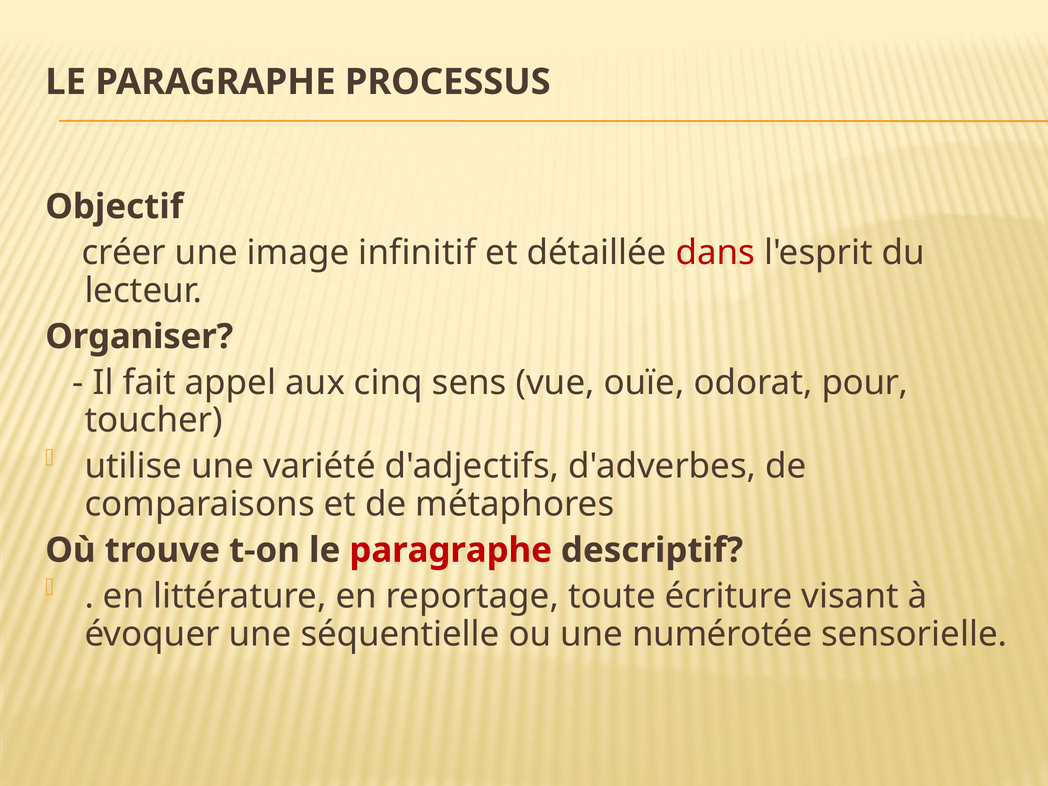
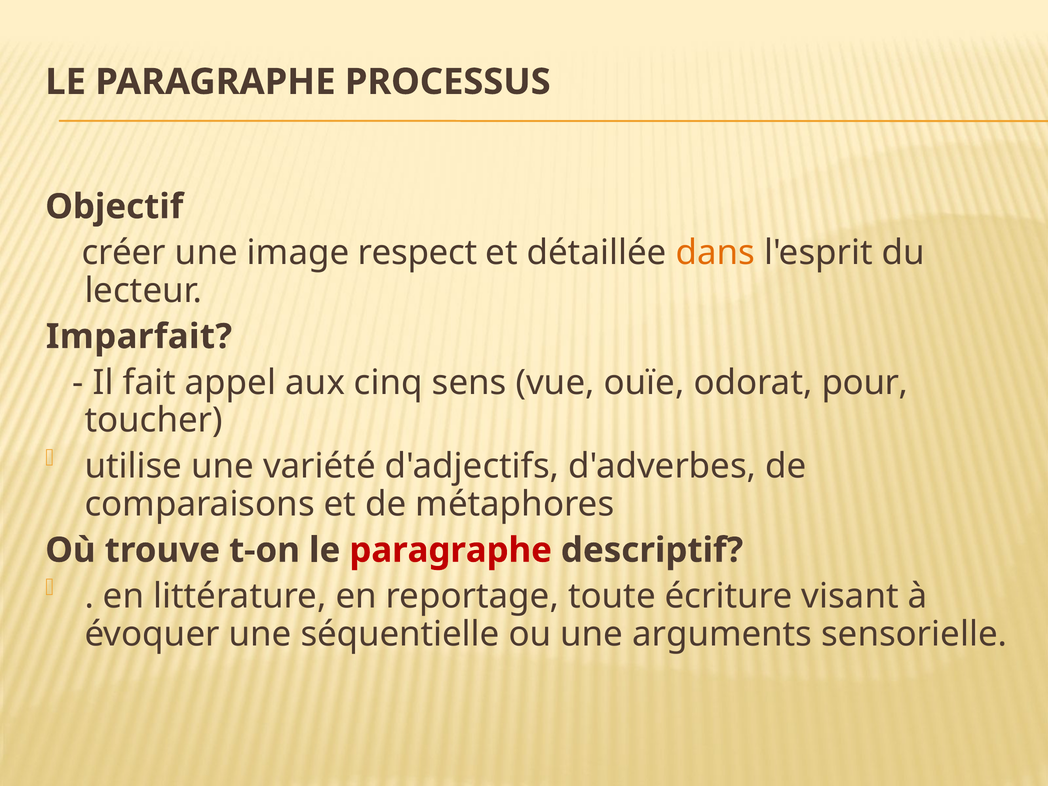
infinitif: infinitif -> respect
dans colour: red -> orange
Organiser: Organiser -> Imparfait
numérotée: numérotée -> arguments
